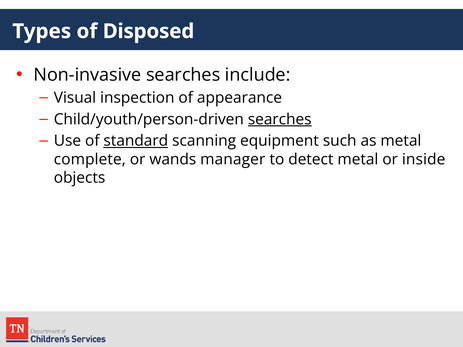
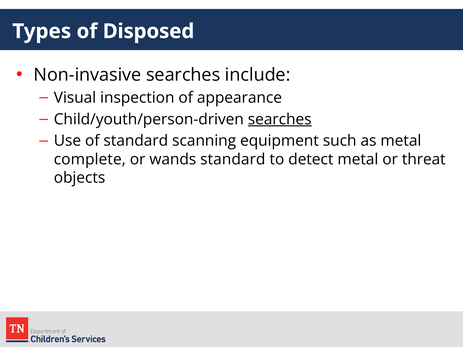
standard at (136, 141) underline: present -> none
wands manager: manager -> standard
inside: inside -> threat
